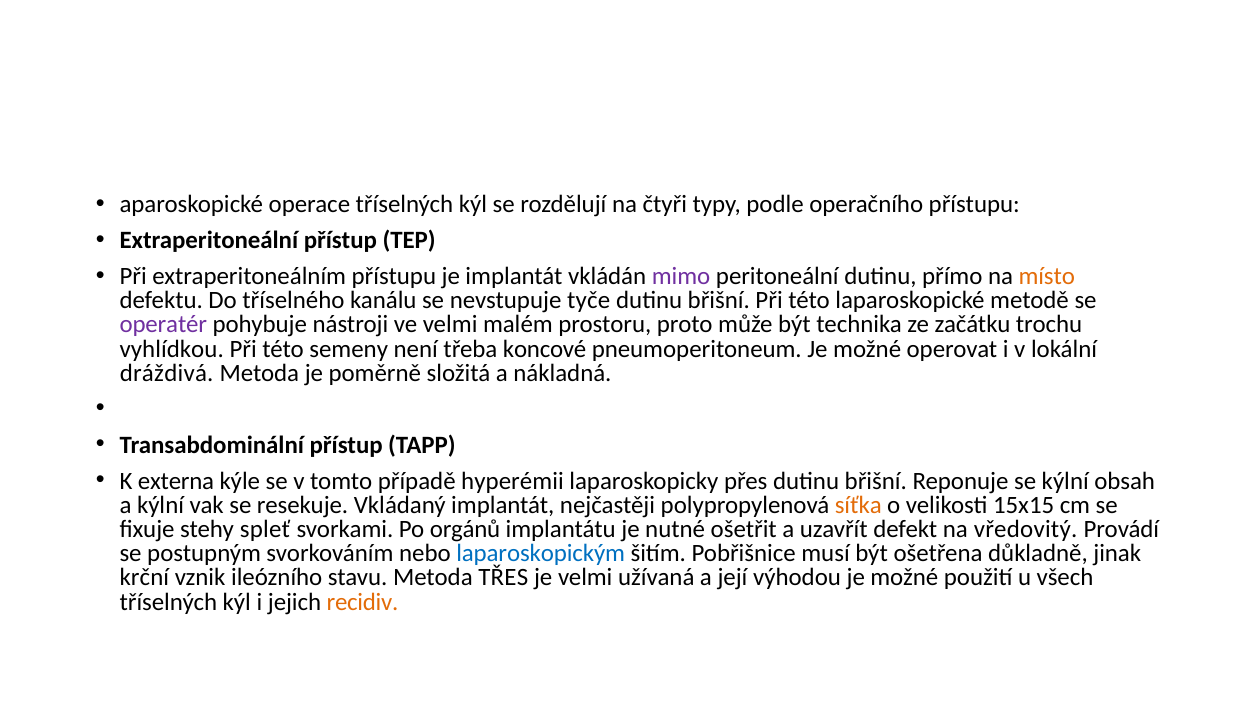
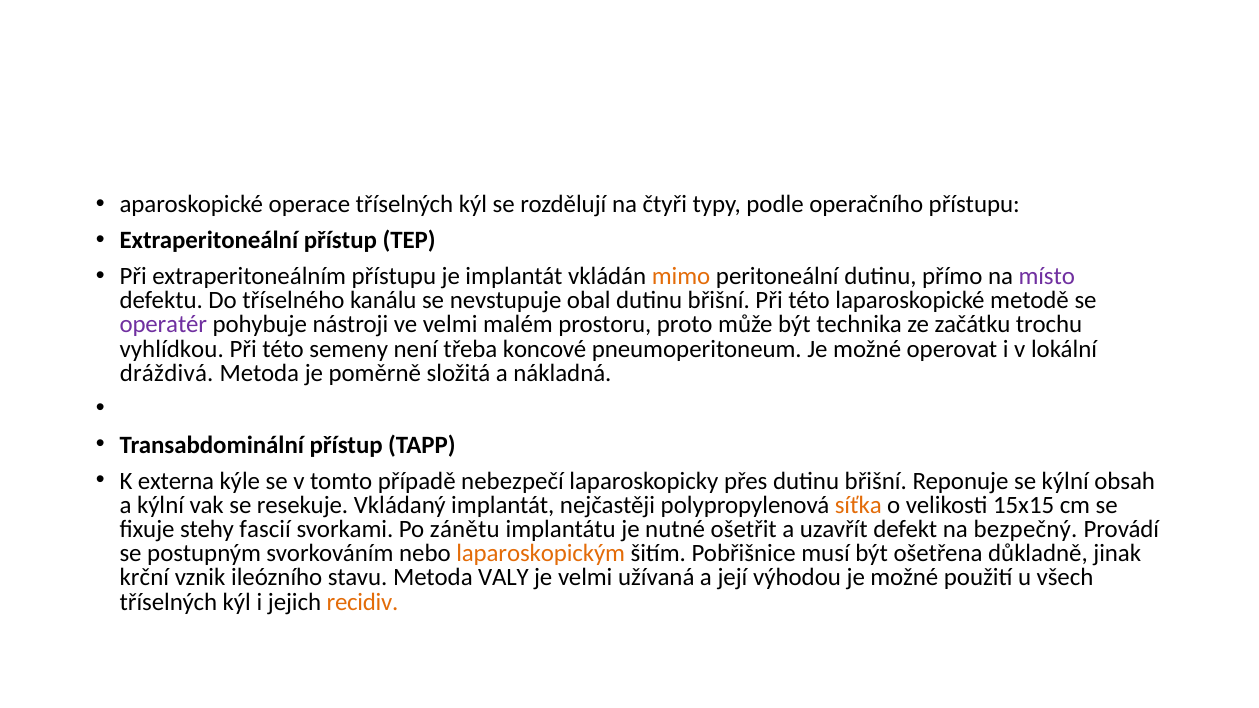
mimo colour: purple -> orange
místo colour: orange -> purple
tyče: tyče -> obal
hyperémii: hyperémii -> nebezpečí
spleť: spleť -> fascií
orgánů: orgánů -> zánětu
vředovitý: vředovitý -> bezpečný
laparoskopickým colour: blue -> orange
TŘES: TŘES -> VALY
